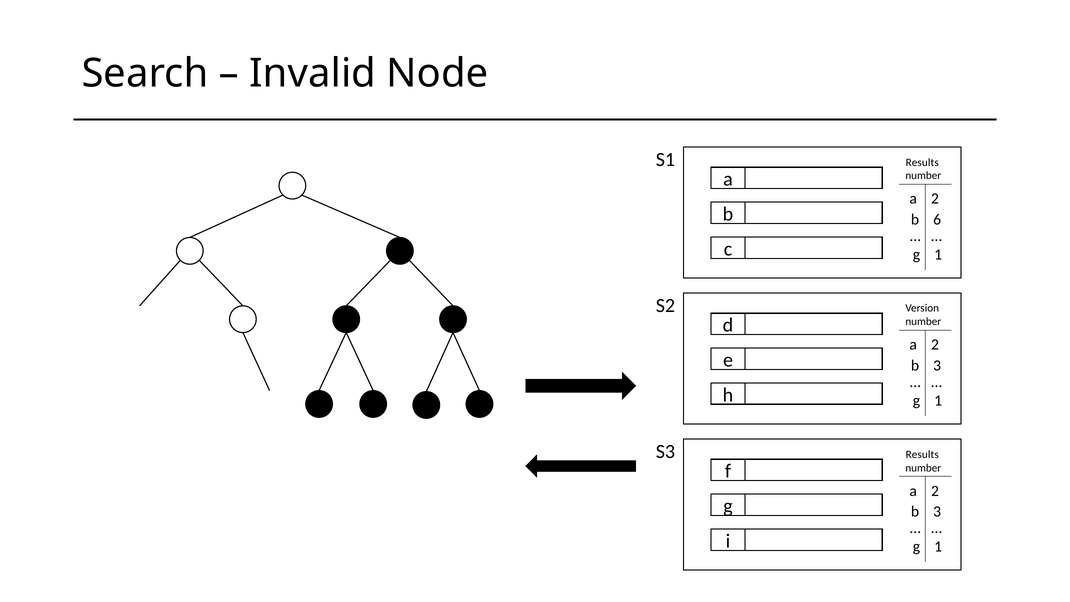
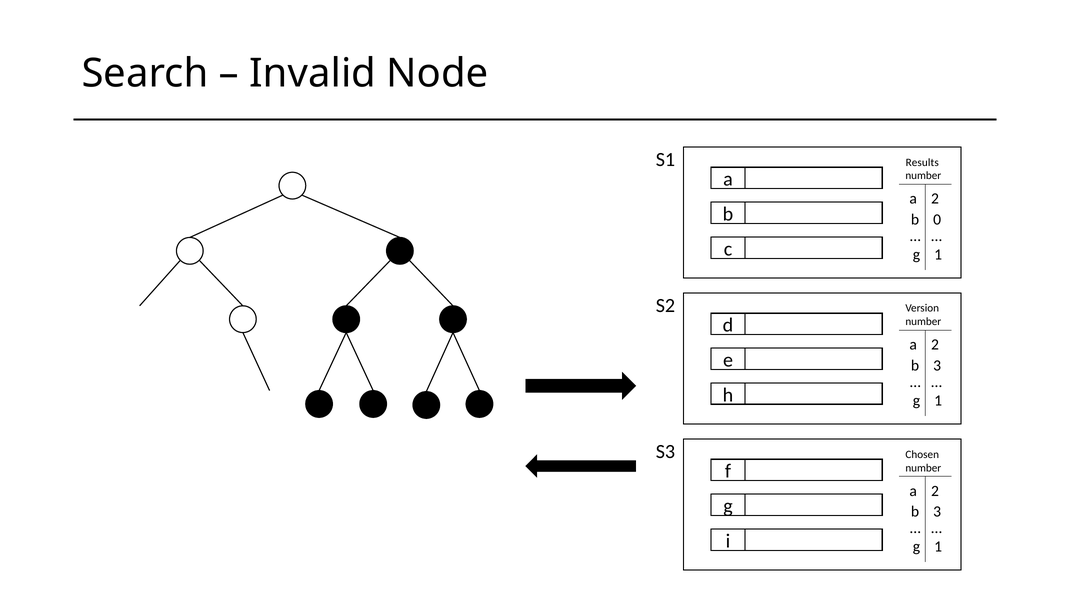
6: 6 -> 0
S3 Results: Results -> Chosen
